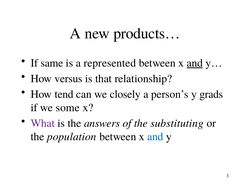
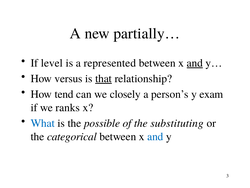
products…: products… -> partially…
same: same -> level
that underline: none -> present
grads: grads -> exam
some: some -> ranks
What colour: purple -> blue
answers: answers -> possible
population: population -> categorical
